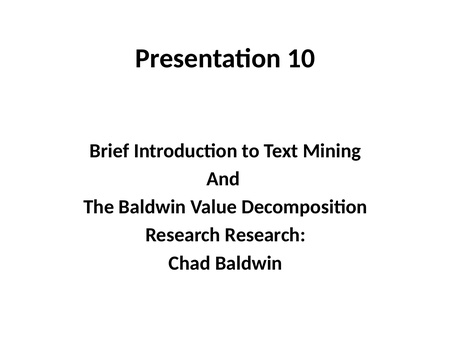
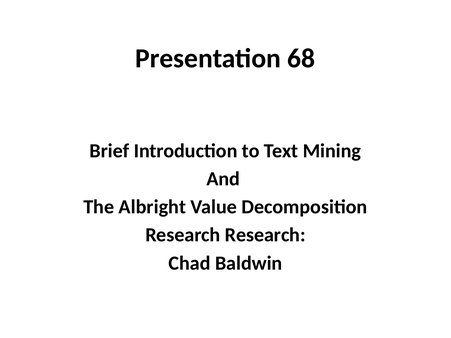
10: 10 -> 68
The Baldwin: Baldwin -> Albright
